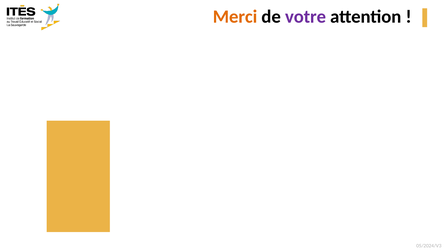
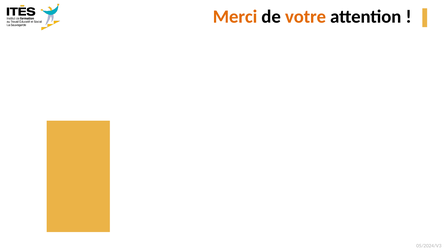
votre colour: purple -> orange
